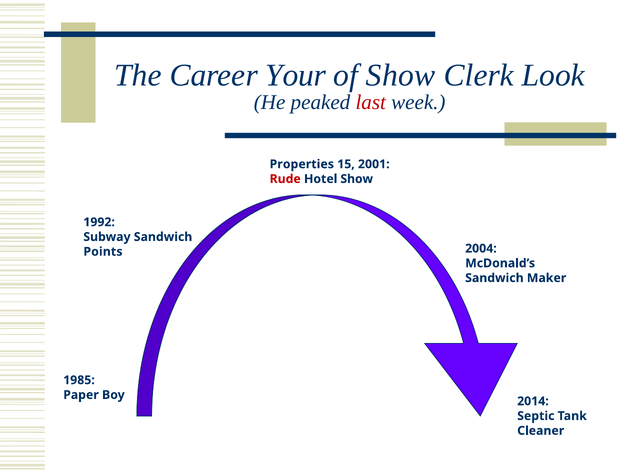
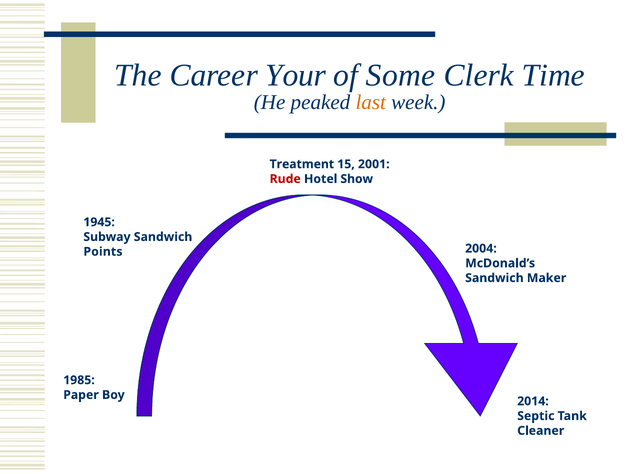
of Show: Show -> Some
Look: Look -> Time
last colour: red -> orange
Properties: Properties -> Treatment
1992: 1992 -> 1945
